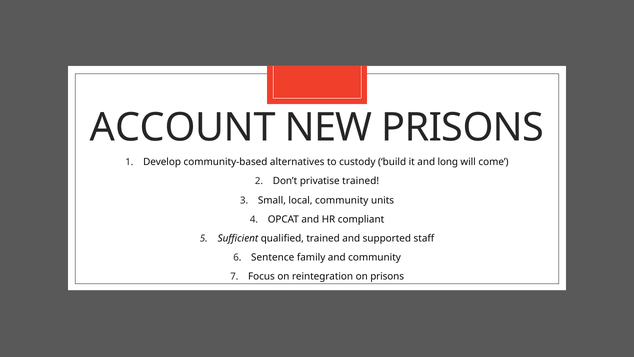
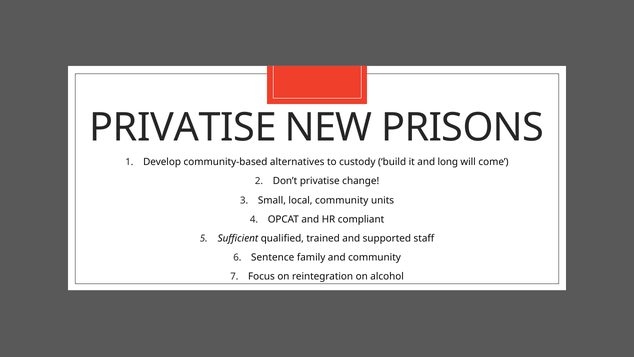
ACCOUNT at (183, 127): ACCOUNT -> PRIVATISE
privatise trained: trained -> change
on prisons: prisons -> alcohol
